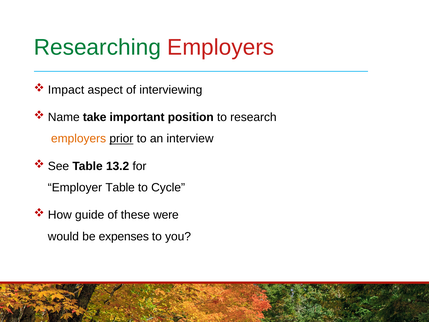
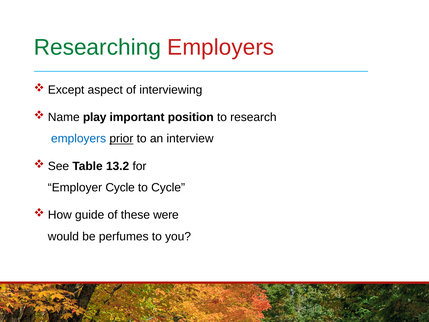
Impact: Impact -> Except
take: take -> play
employers at (79, 139) colour: orange -> blue
Employer Table: Table -> Cycle
expenses: expenses -> perfumes
